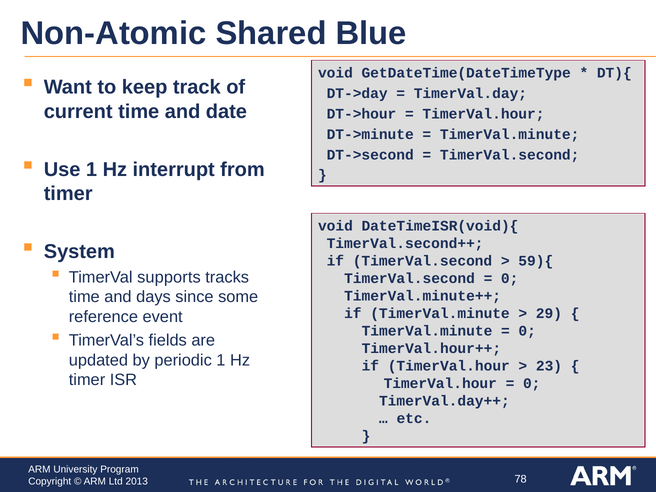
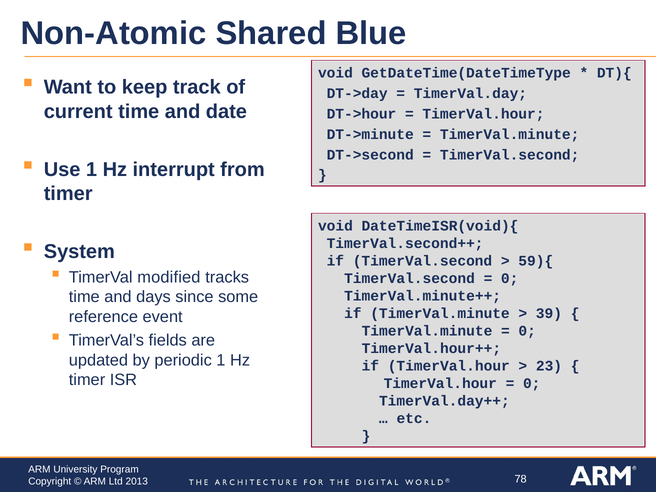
supports: supports -> modified
29: 29 -> 39
